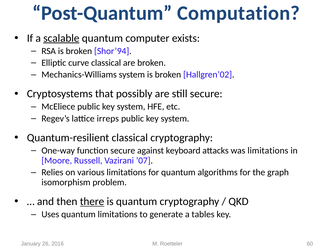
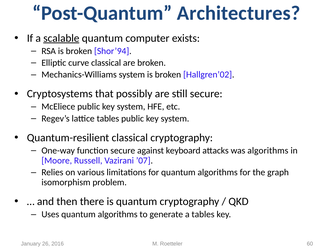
Computation: Computation -> Architectures
lattice irreps: irreps -> tables
was limitations: limitations -> algorithms
there underline: present -> none
Uses quantum limitations: limitations -> algorithms
